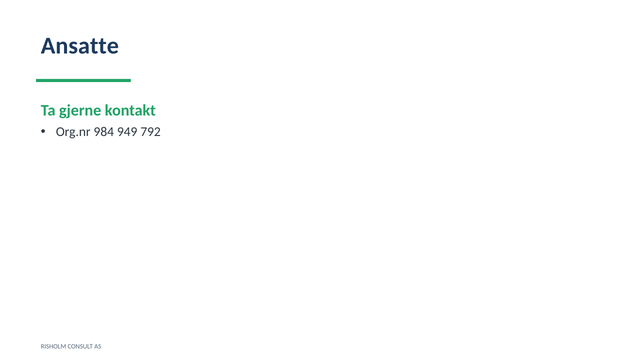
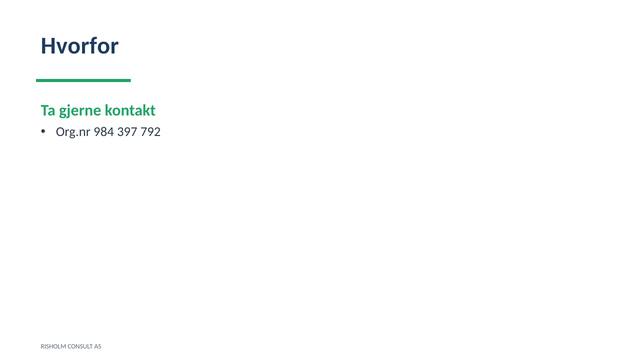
Ansatte: Ansatte -> Hvorfor
949: 949 -> 397
